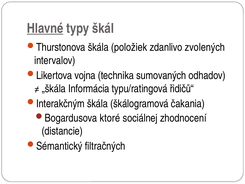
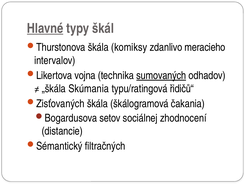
položiek: položiek -> komiksy
zvolených: zvolených -> meracieho
sumovaných underline: none -> present
Informácia: Informácia -> Skúmania
Interakčným: Interakčným -> Zisťovaných
ktoré: ktoré -> setov
